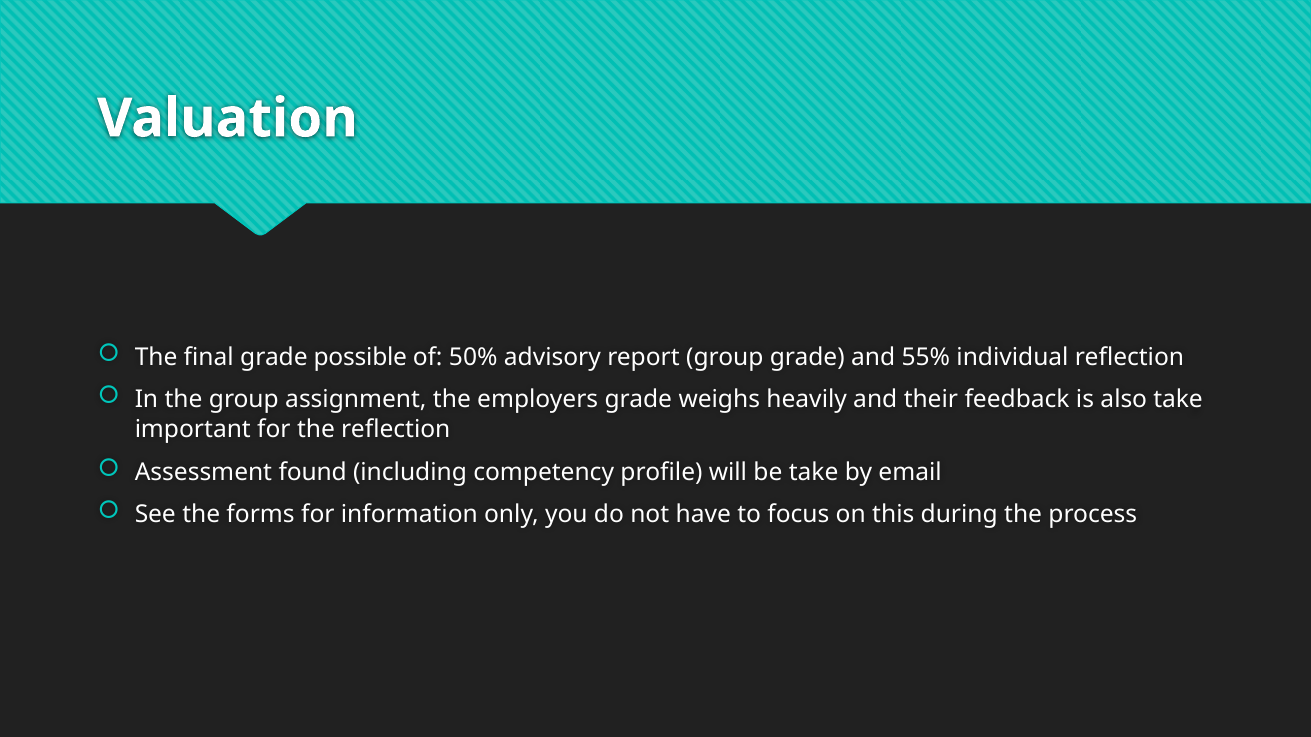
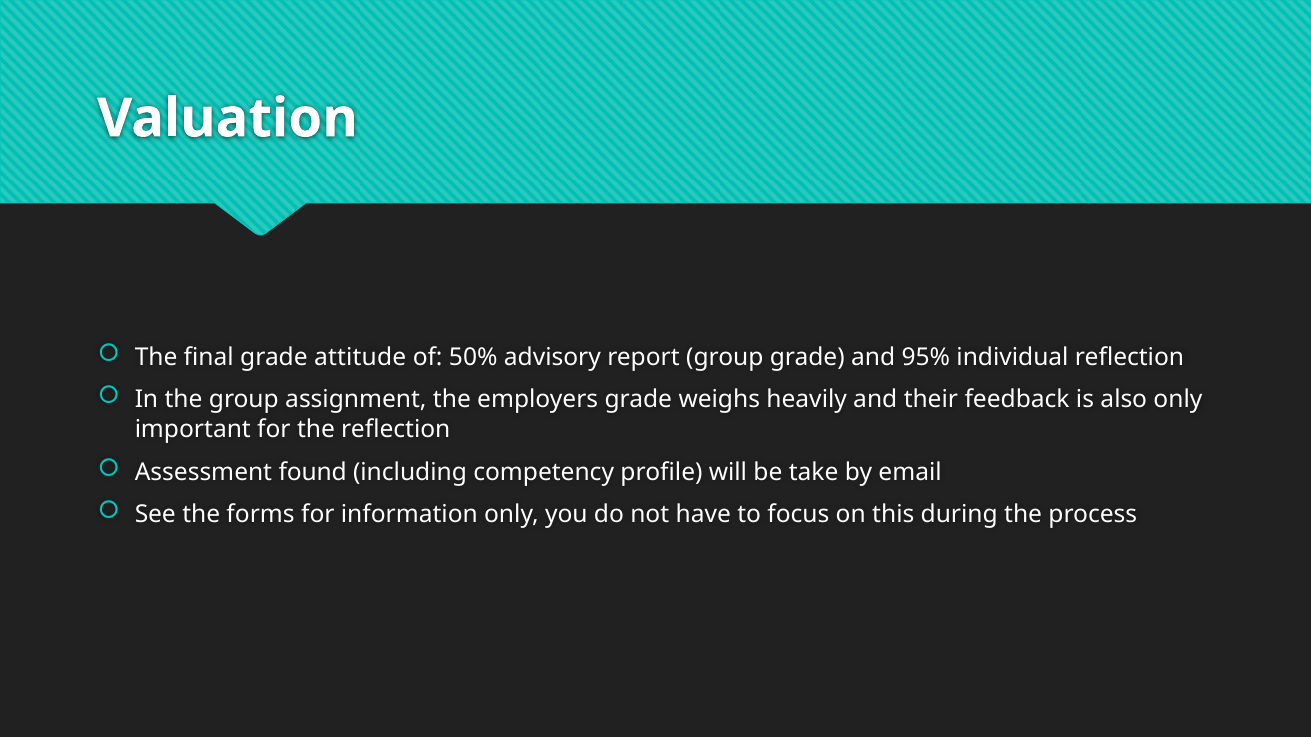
possible: possible -> attitude
55%: 55% -> 95%
also take: take -> only
